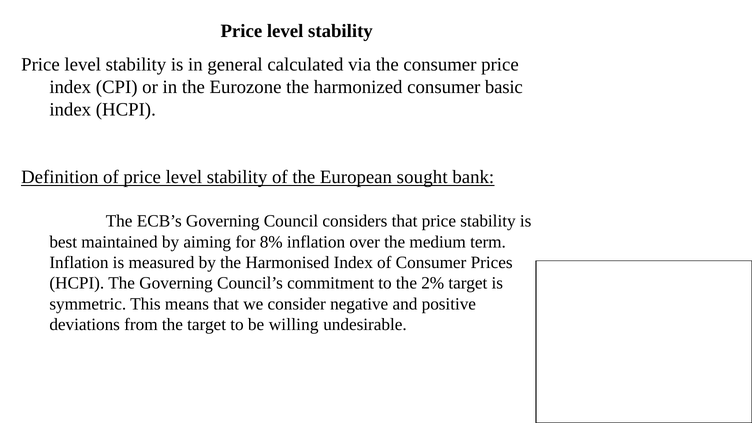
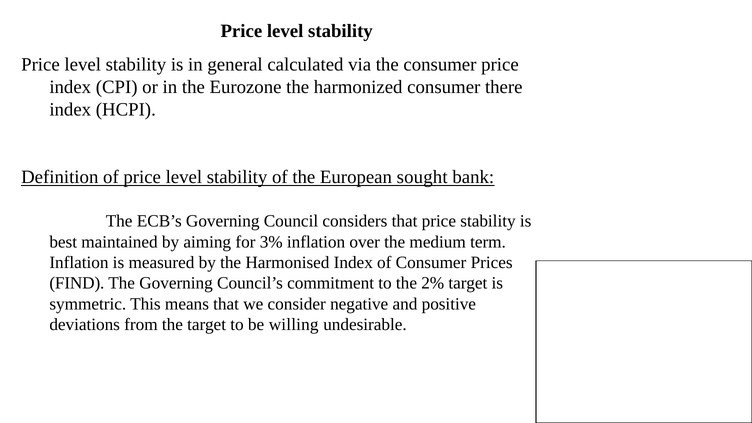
basic: basic -> there
8%: 8% -> 3%
HCPI at (77, 283): HCPI -> FIND
